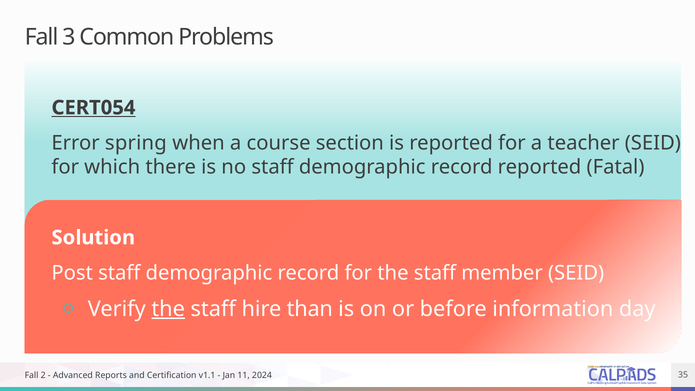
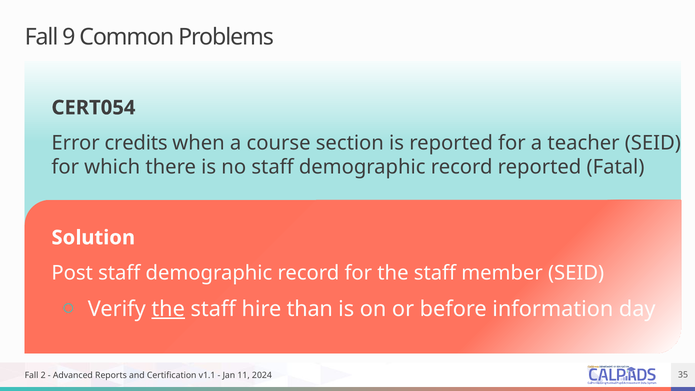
3: 3 -> 9
CERT054 underline: present -> none
spring: spring -> credits
